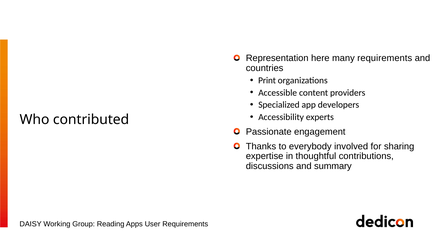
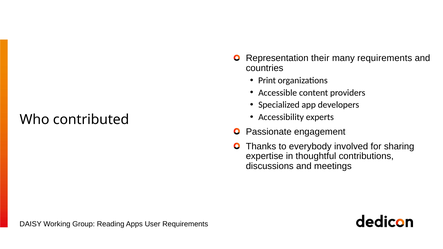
here: here -> their
summary: summary -> meetings
